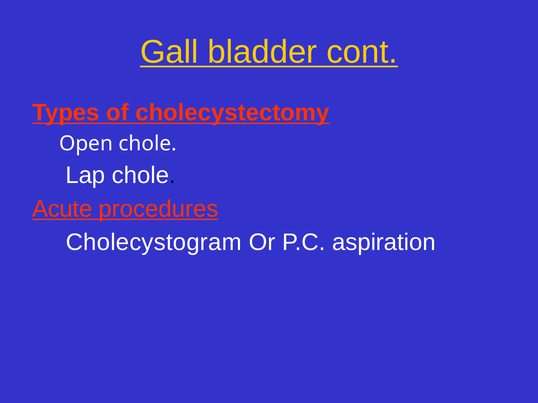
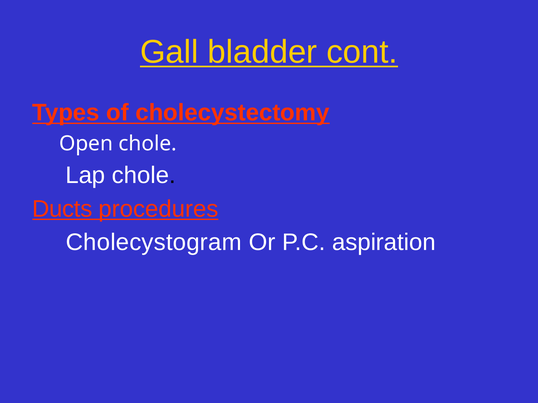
Acute: Acute -> Ducts
